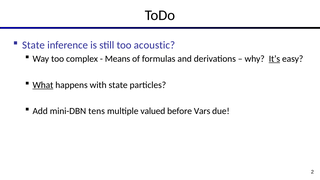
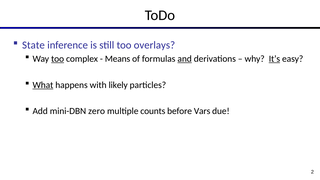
acoustic: acoustic -> overlays
too at (58, 59) underline: none -> present
and underline: none -> present
with state: state -> likely
tens: tens -> zero
valued: valued -> counts
